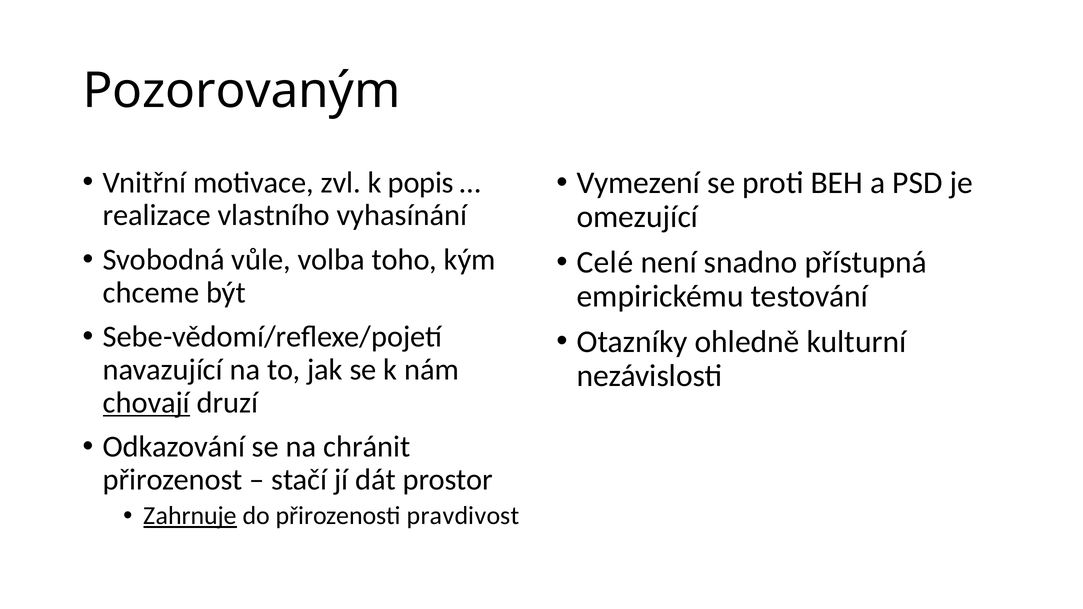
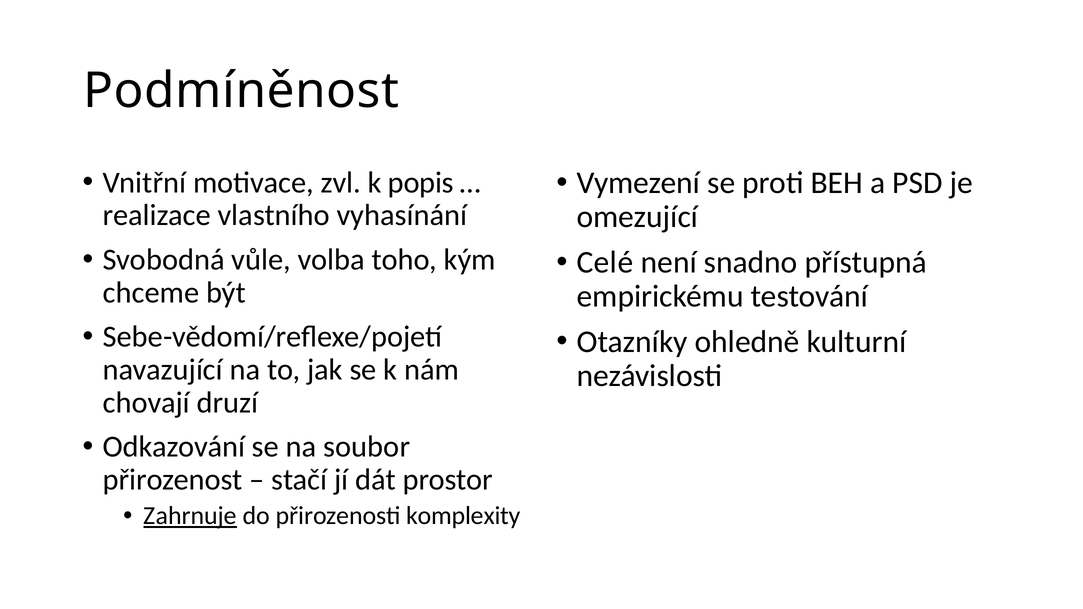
Pozorovaným: Pozorovaným -> Podmíněnost
chovají underline: present -> none
chránit: chránit -> soubor
pravdivost: pravdivost -> komplexity
